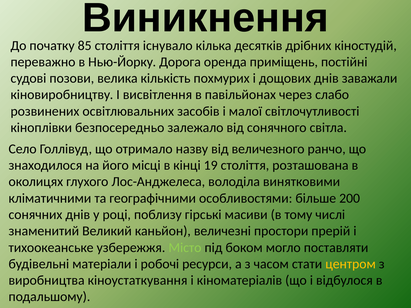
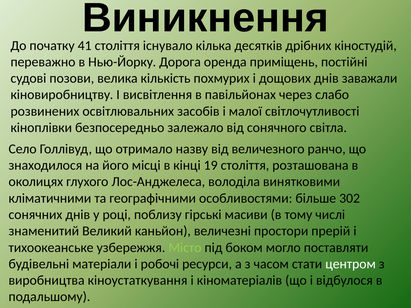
85: 85 -> 41
200: 200 -> 302
центром colour: yellow -> white
